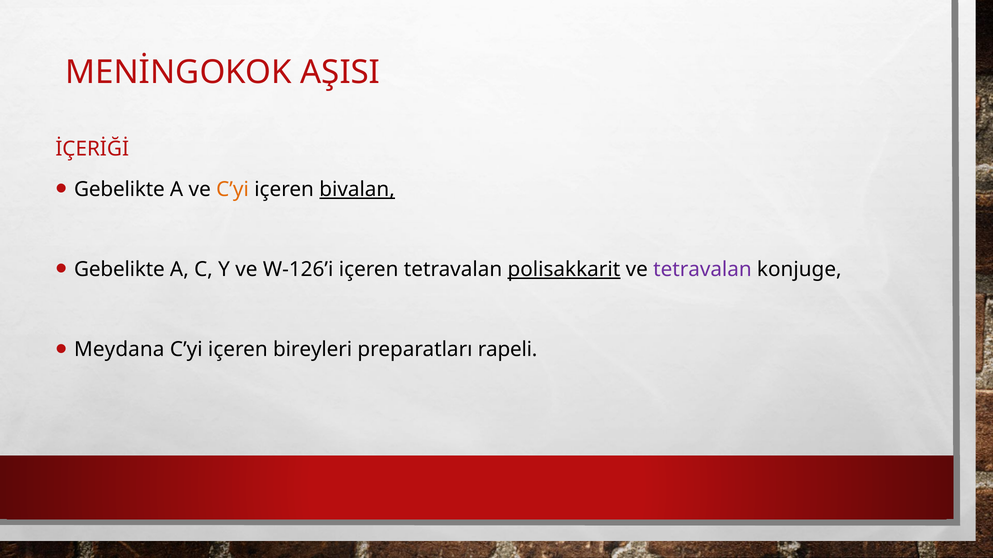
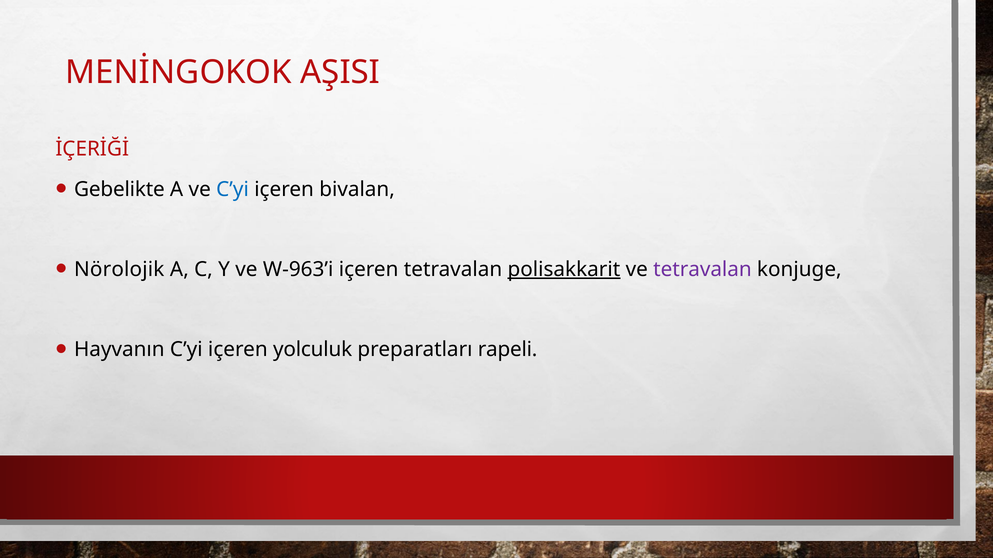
C’yi at (233, 189) colour: orange -> blue
bivalan underline: present -> none
Gebelikte at (119, 270): Gebelikte -> Nörolojik
W-126’i: W-126’i -> W-963’i
Meydana: Meydana -> Hayvanın
bireyleri: bireyleri -> yolculuk
